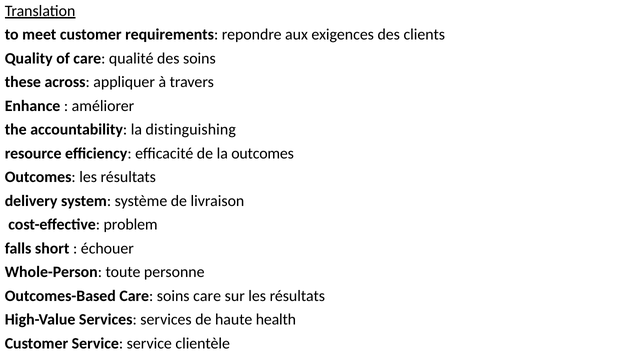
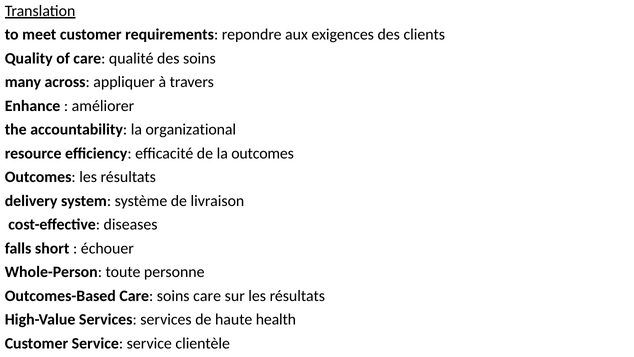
these: these -> many
distinguishing: distinguishing -> organizational
problem: problem -> diseases
